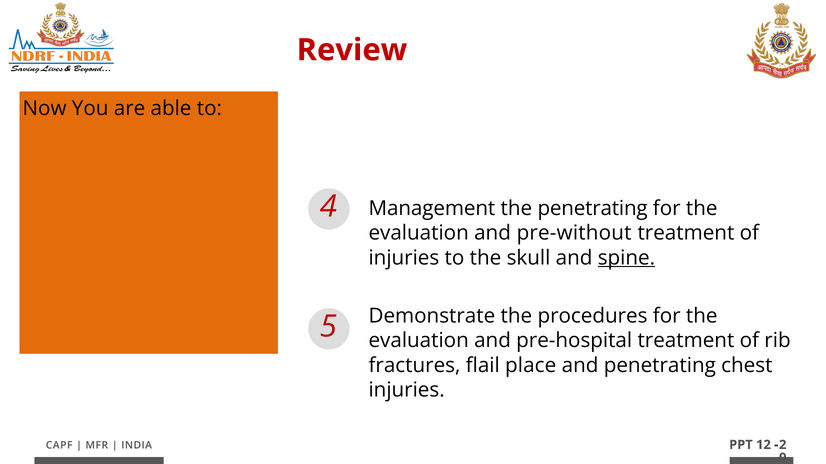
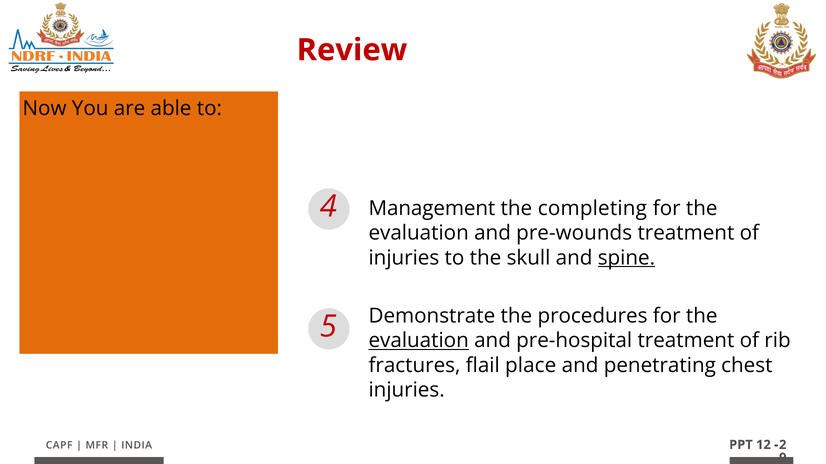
the penetrating: penetrating -> completing
pre-without: pre-without -> pre-wounds
evaluation at (419, 341) underline: none -> present
